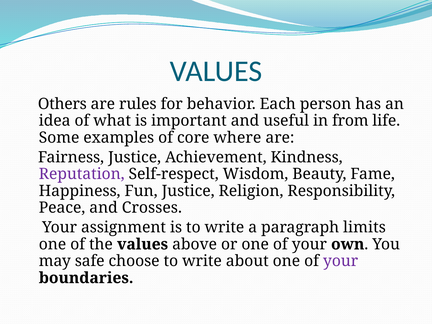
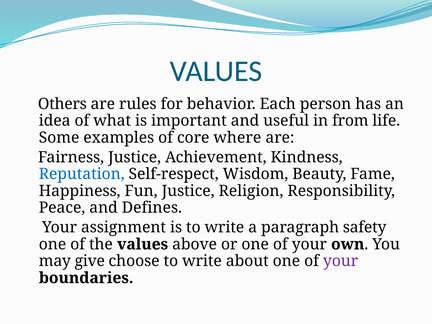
Reputation colour: purple -> blue
Crosses: Crosses -> Defines
limits: limits -> safety
safe: safe -> give
